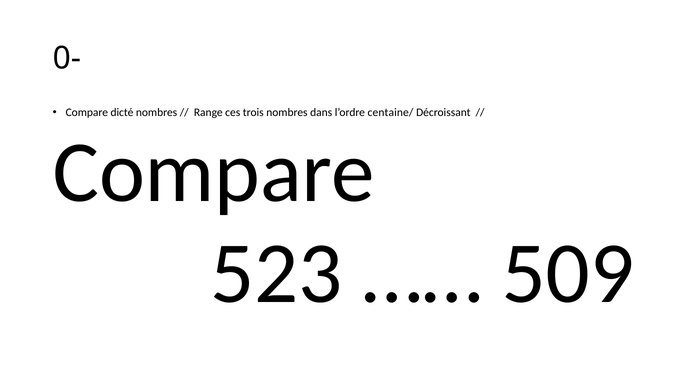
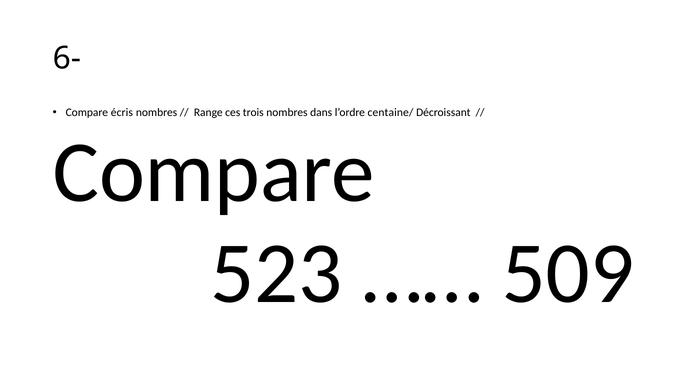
0-: 0- -> 6-
dicté: dicté -> écris
